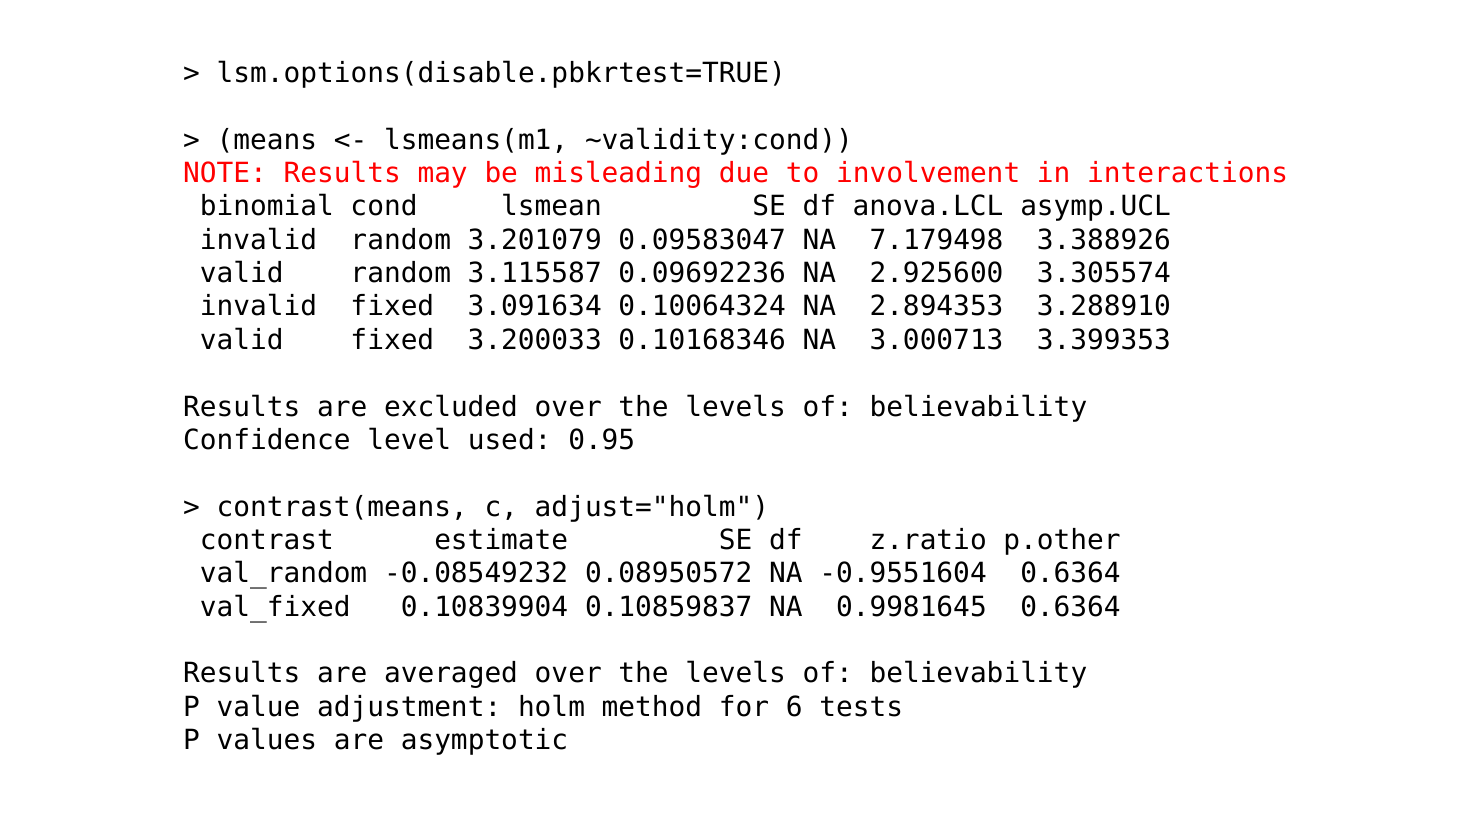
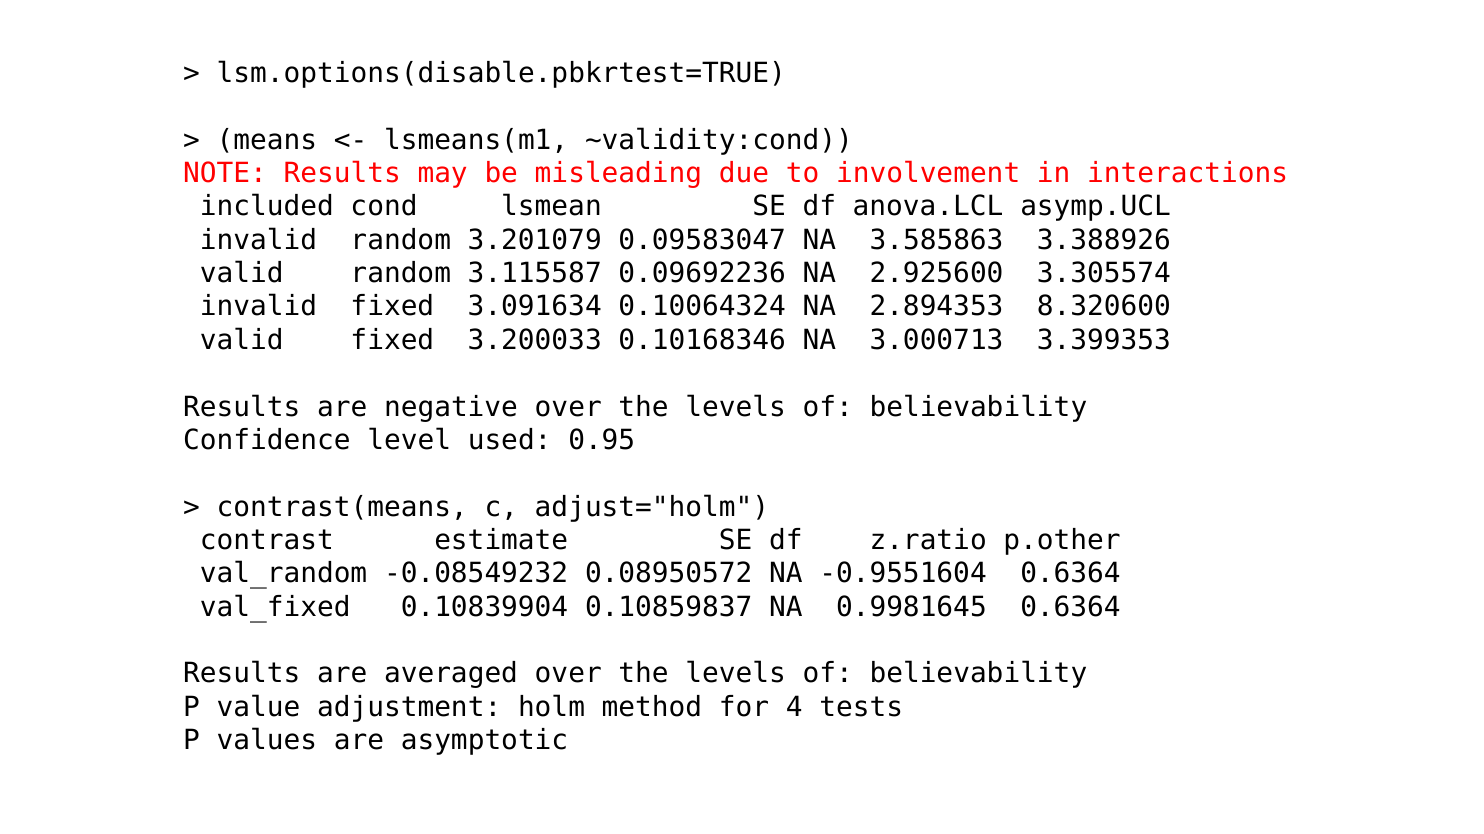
binomial: binomial -> included
7.179498: 7.179498 -> 3.585863
3.288910: 3.288910 -> 8.320600
excluded: excluded -> negative
6: 6 -> 4
